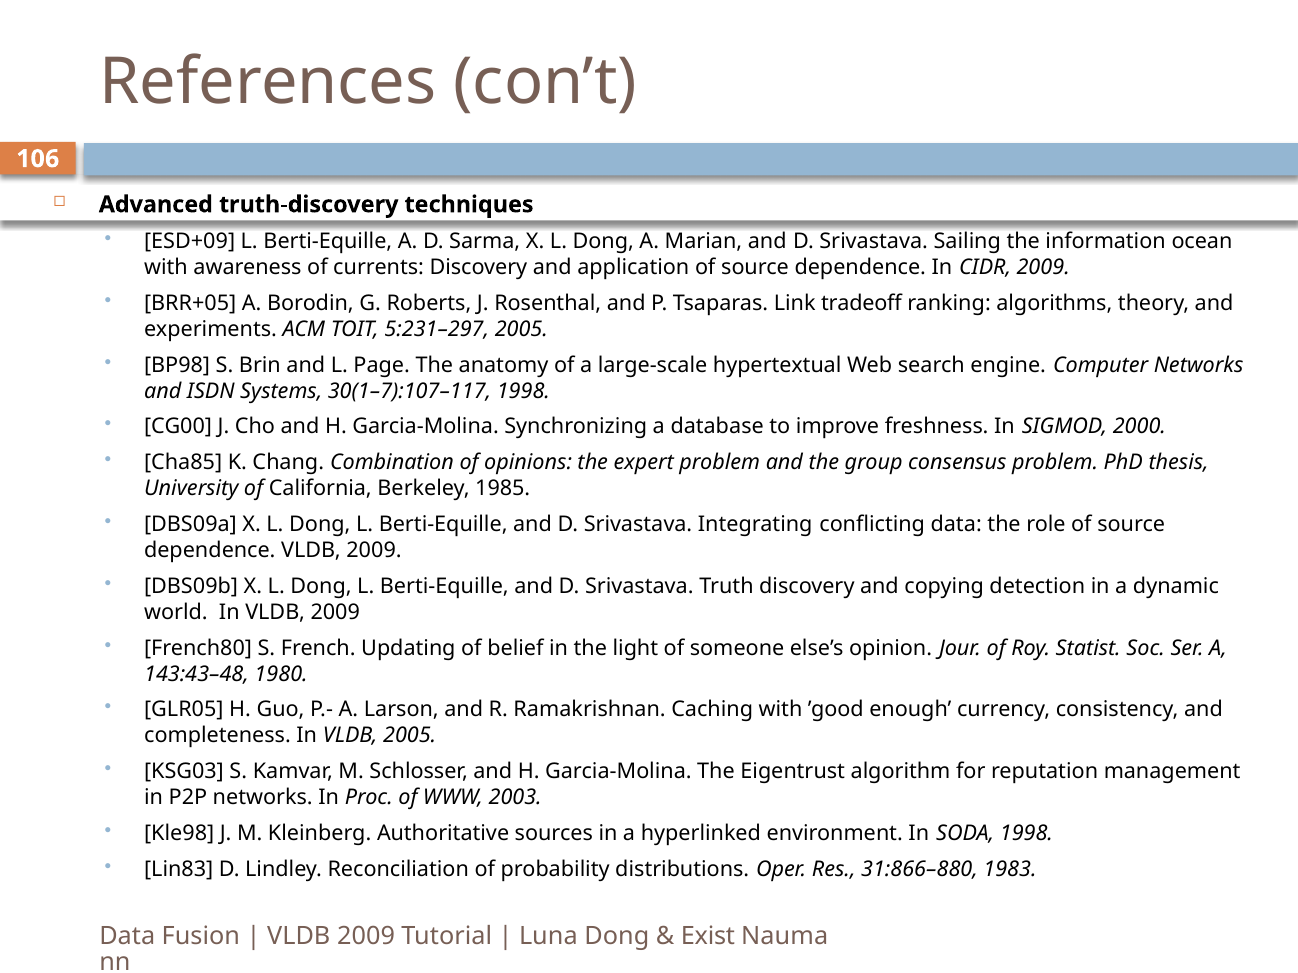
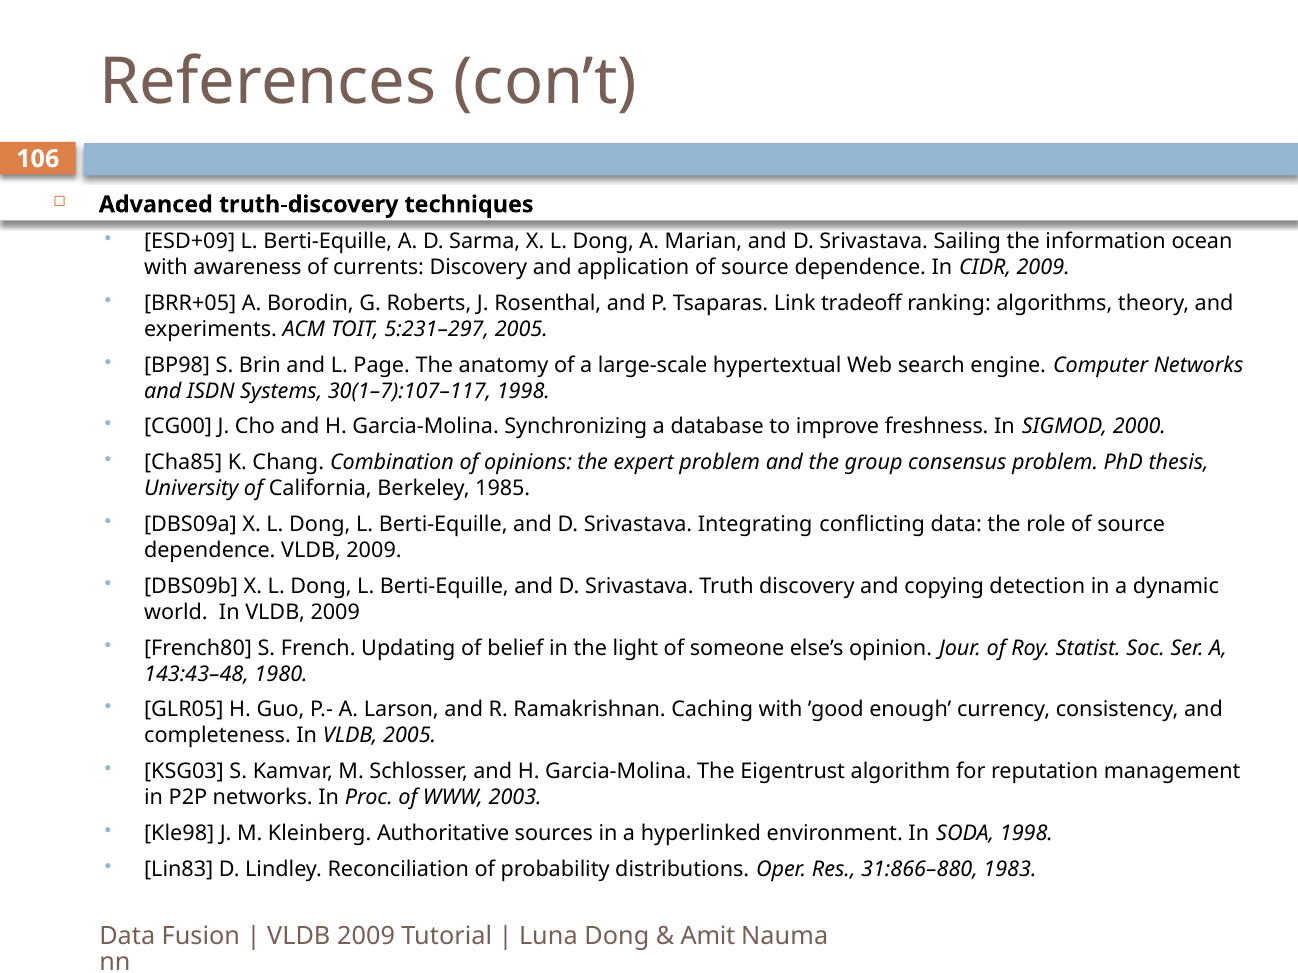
Exist: Exist -> Amit
